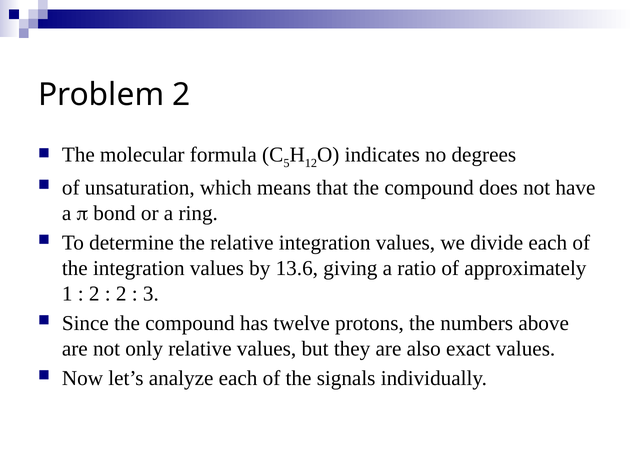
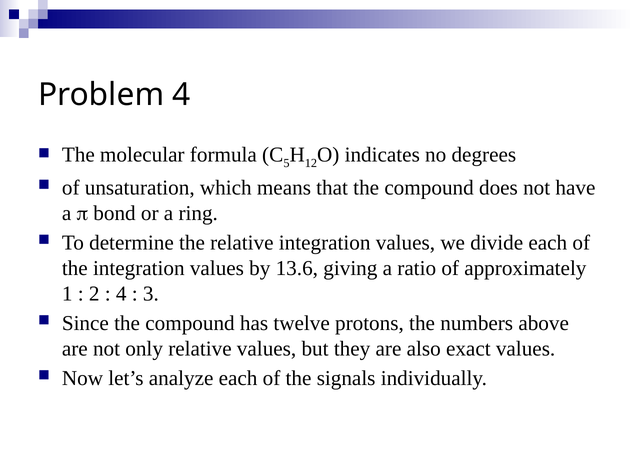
Problem 2: 2 -> 4
2 at (121, 294): 2 -> 4
